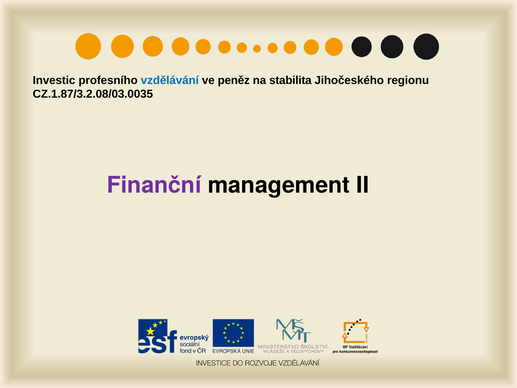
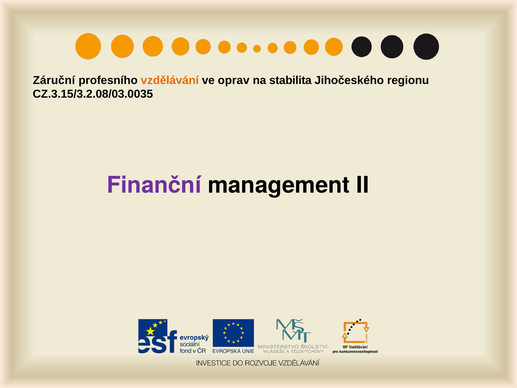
Investic: Investic -> Záruční
vzdělávání colour: blue -> orange
peněz: peněz -> oprav
CZ.1.87/3.2.08/03.0035: CZ.1.87/3.2.08/03.0035 -> CZ.3.15/3.2.08/03.0035
